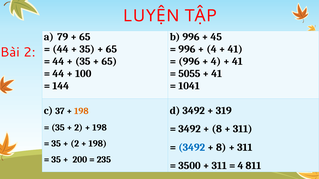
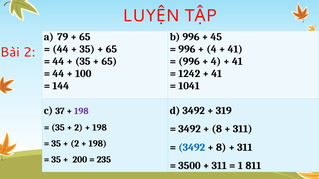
5055: 5055 -> 1242
198 at (81, 111) colour: orange -> purple
4 at (240, 166): 4 -> 1
